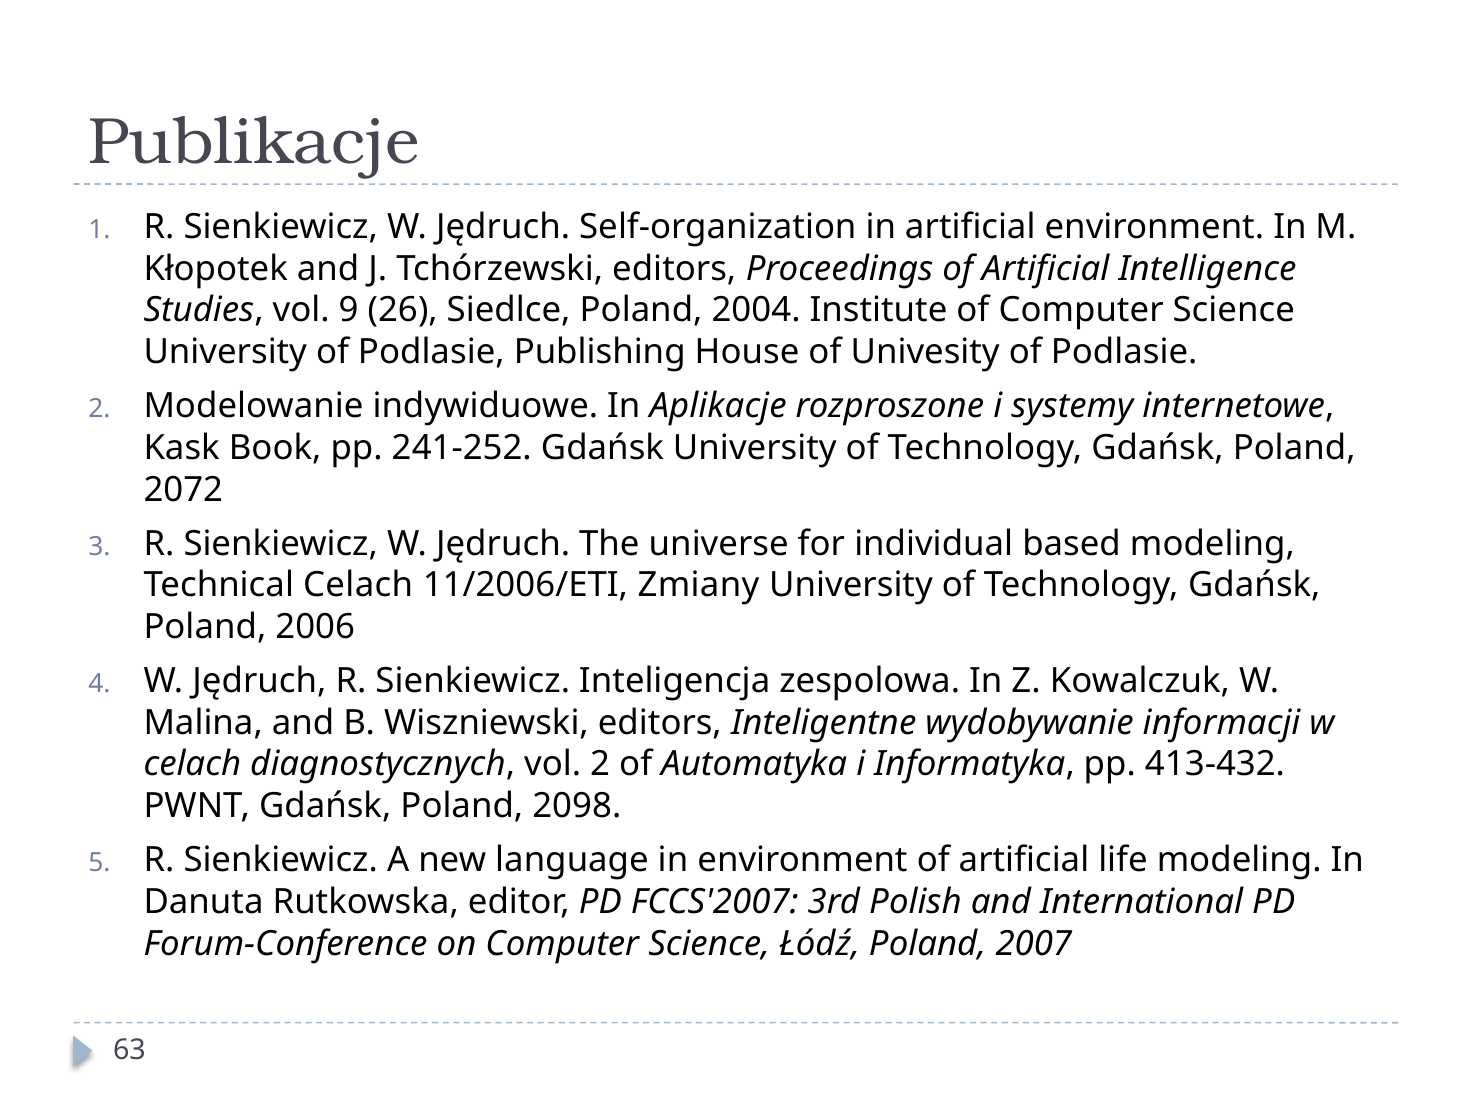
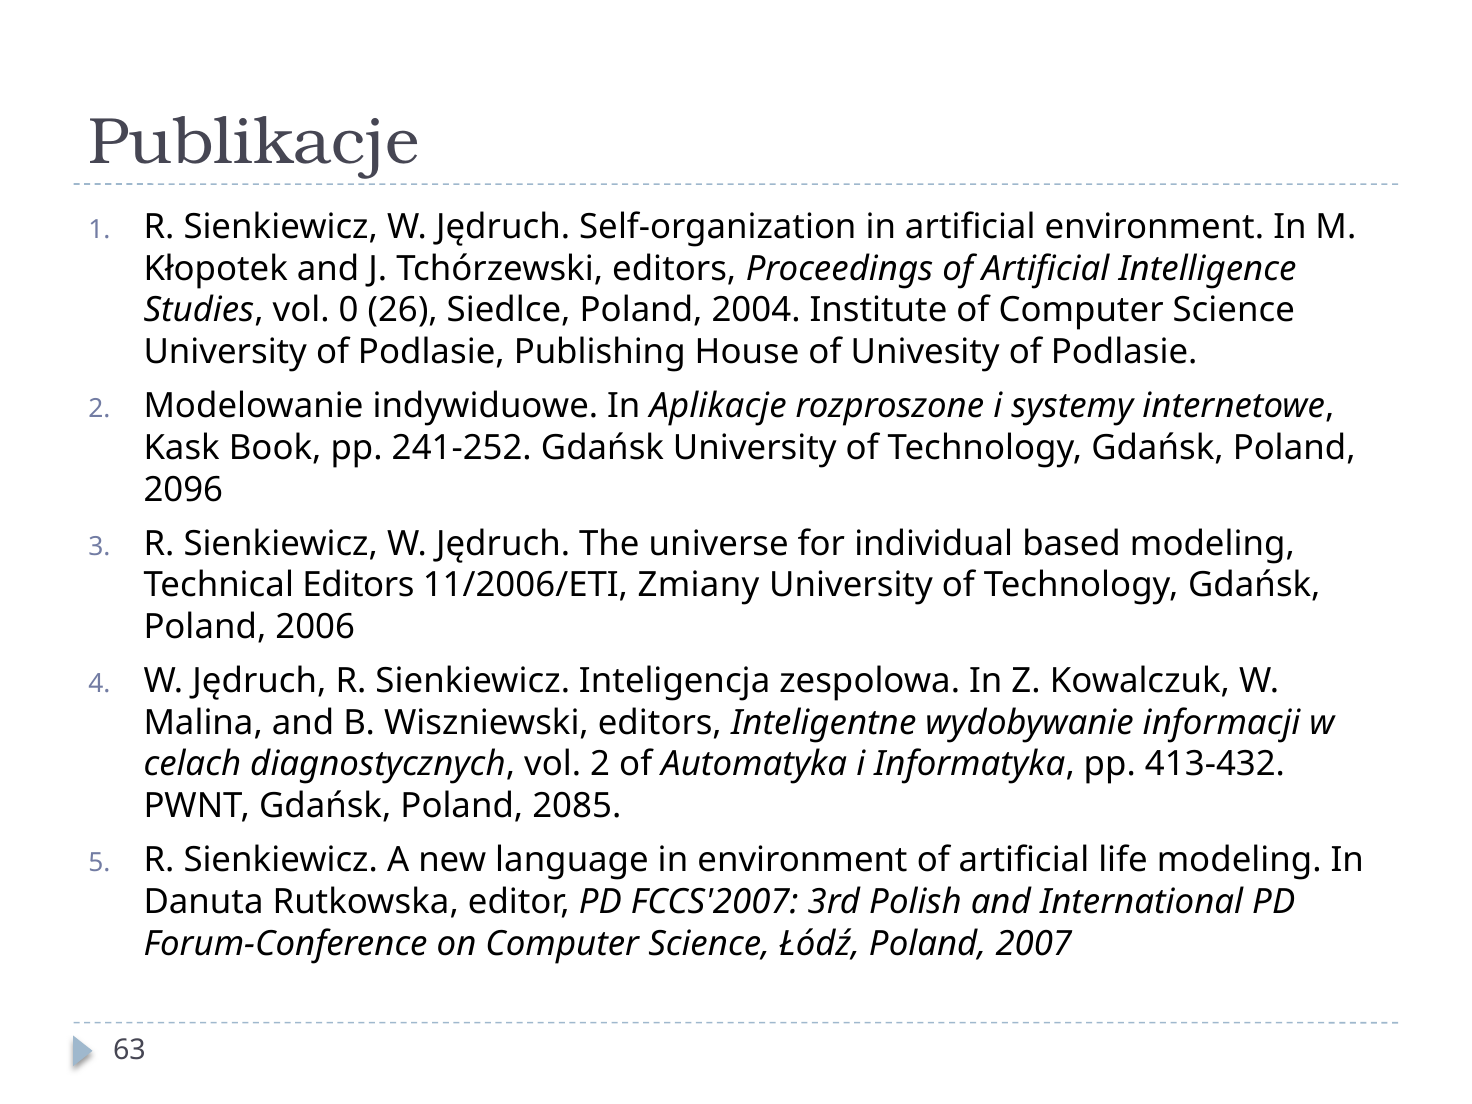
9: 9 -> 0
2072: 2072 -> 2096
Technical Celach: Celach -> Editors
2098: 2098 -> 2085
